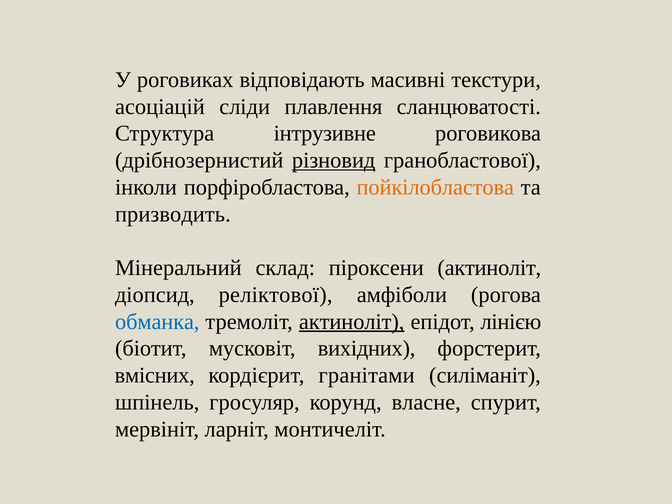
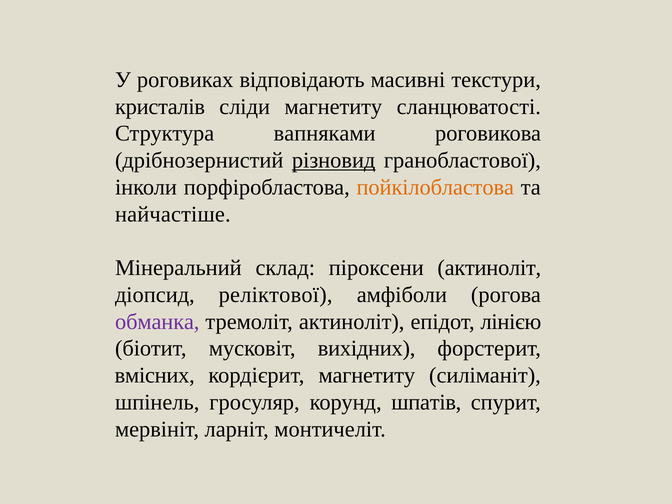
асоціацій: асоціацій -> кристалів
сліди плавлення: плавлення -> магнетиту
інтрузивне: інтрузивне -> вапняками
призводить: призводить -> найчастіше
обманка colour: blue -> purple
актиноліт at (352, 322) underline: present -> none
кордієрит гранітами: гранітами -> магнетиту
власне: власне -> шпатів
